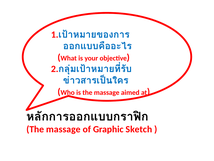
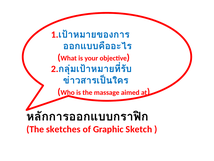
massage at (63, 129): massage -> sketches
